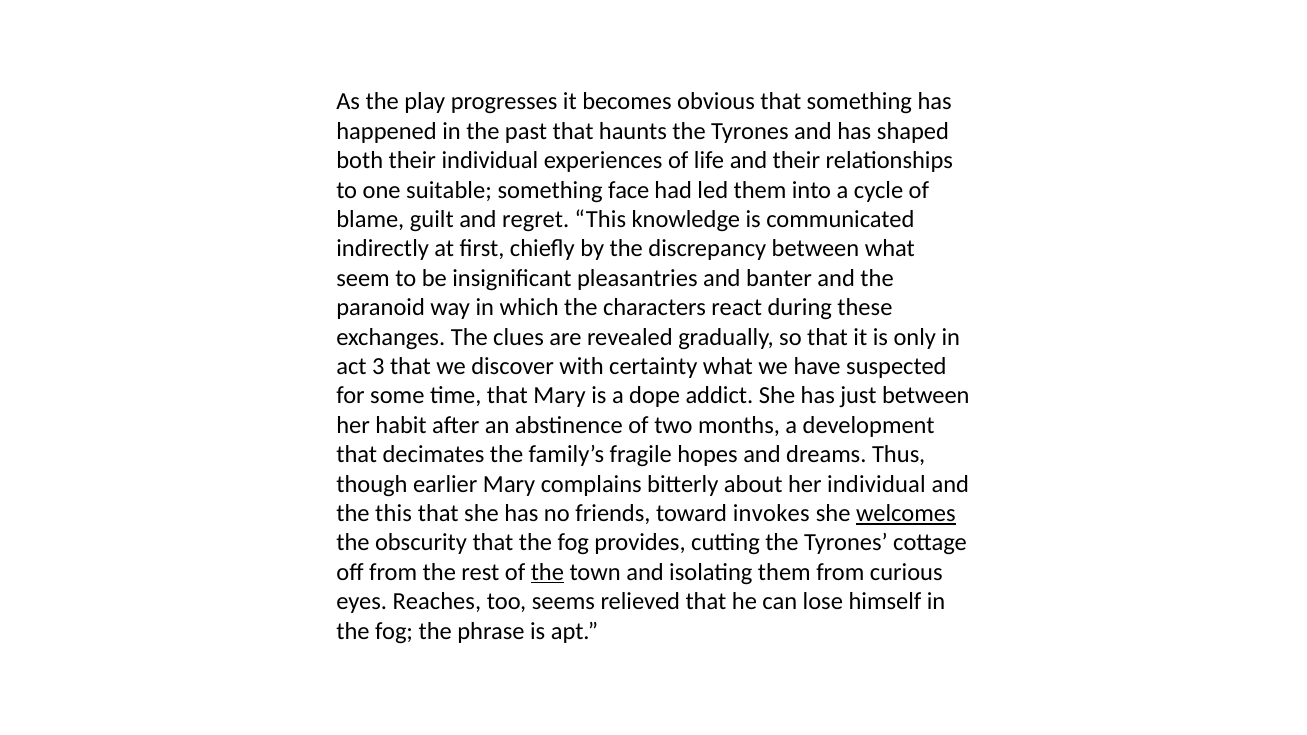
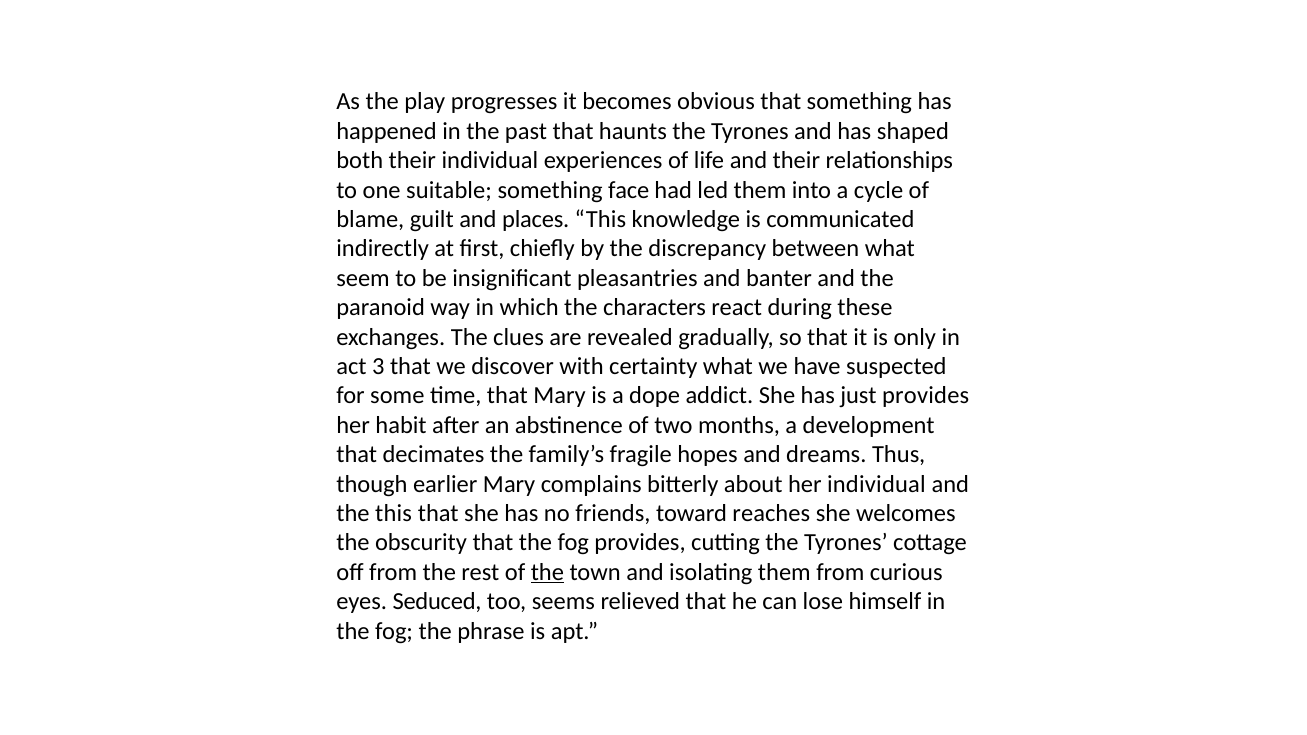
regret: regret -> places
just between: between -> provides
invokes: invokes -> reaches
welcomes underline: present -> none
Reaches: Reaches -> Seduced
